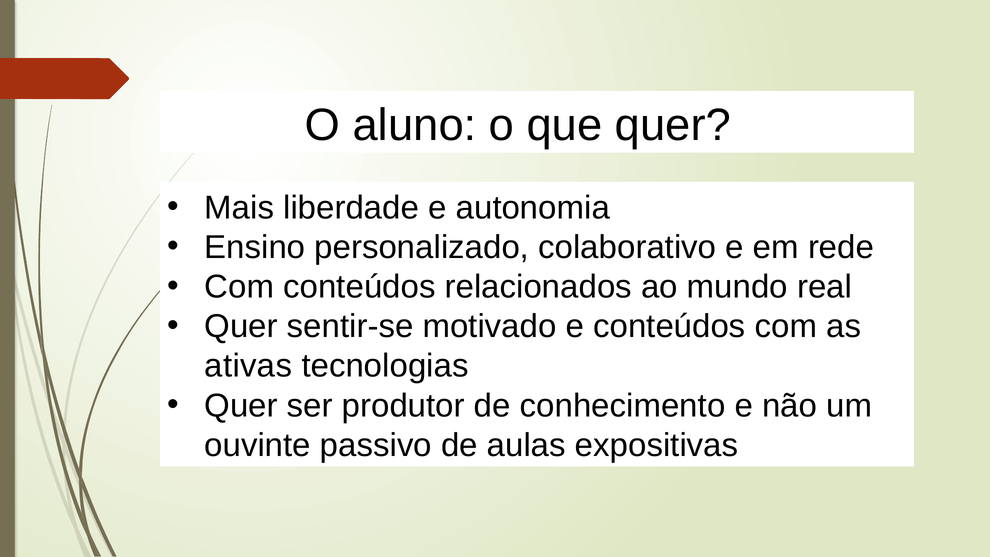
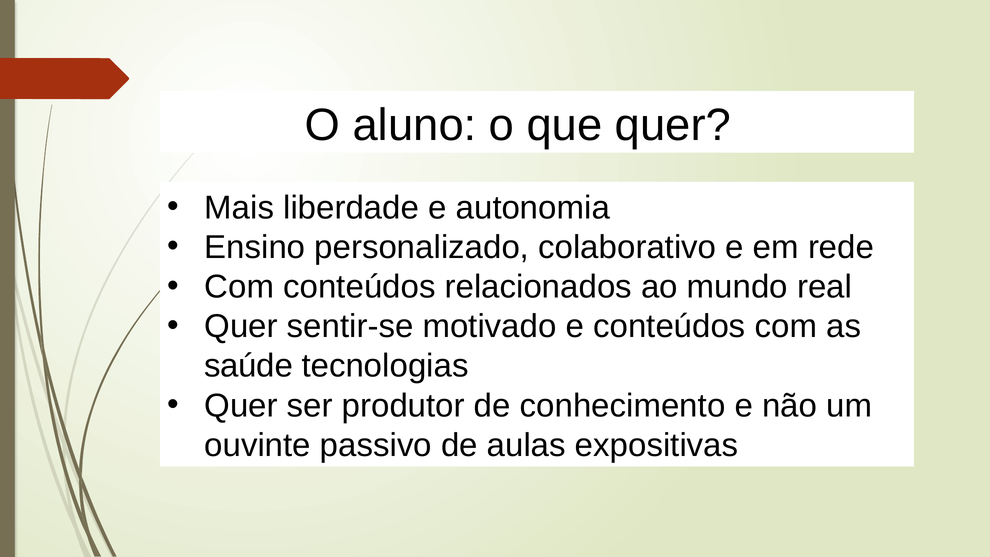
ativas: ativas -> saúde
